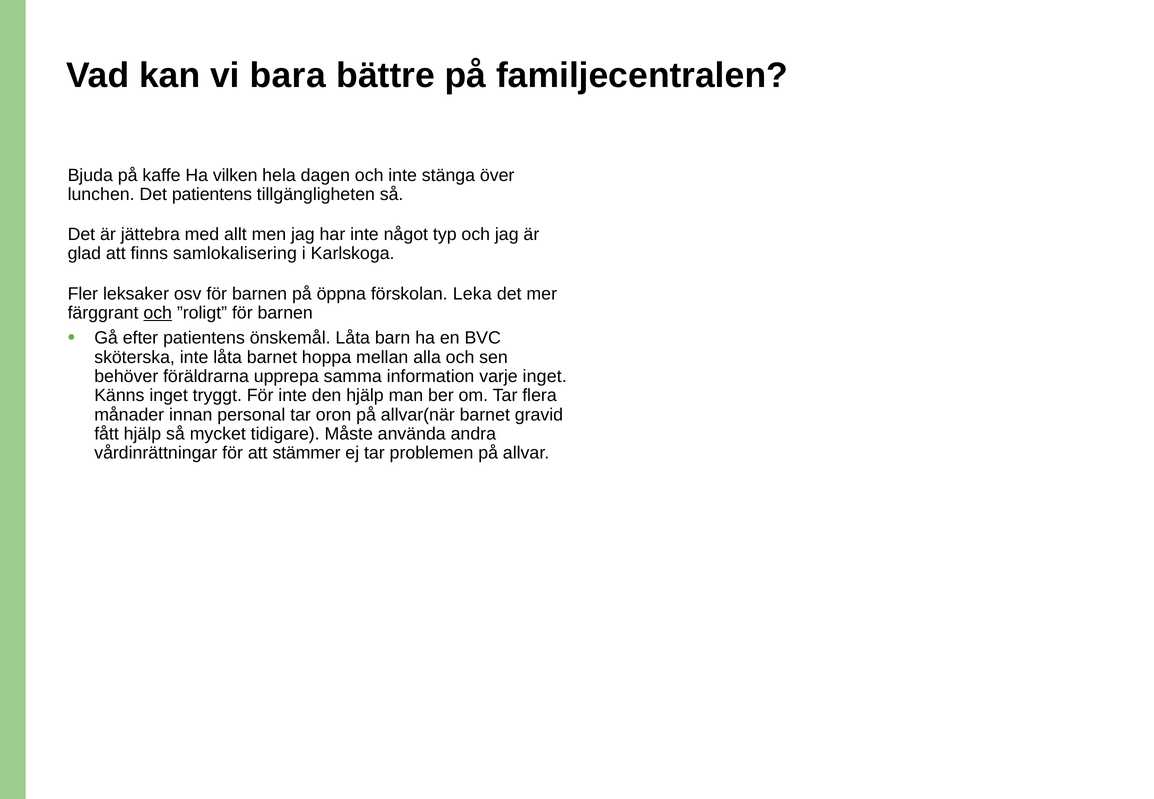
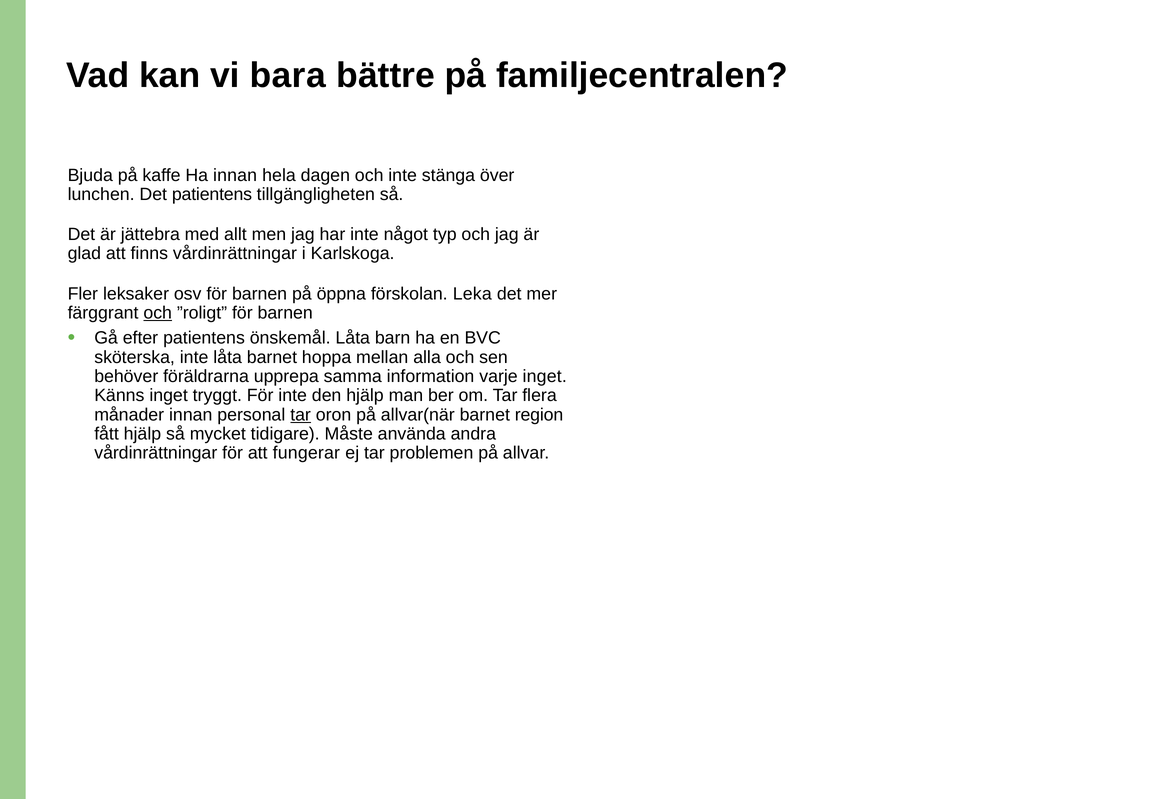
Ha vilken: vilken -> innan
finns samlokalisering: samlokalisering -> vårdinrättningar
tar at (301, 415) underline: none -> present
gravid: gravid -> region
stämmer: stämmer -> fungerar
